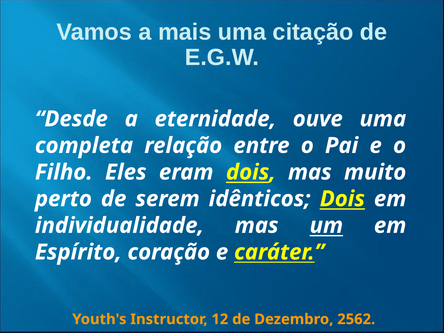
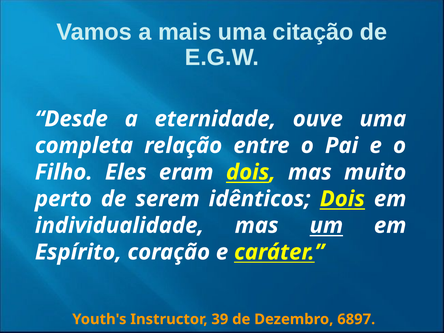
12: 12 -> 39
2562: 2562 -> 6897
